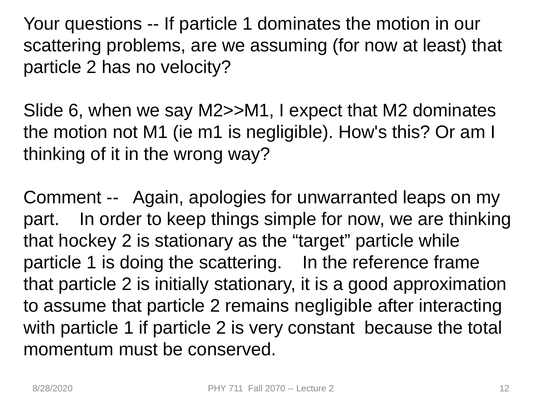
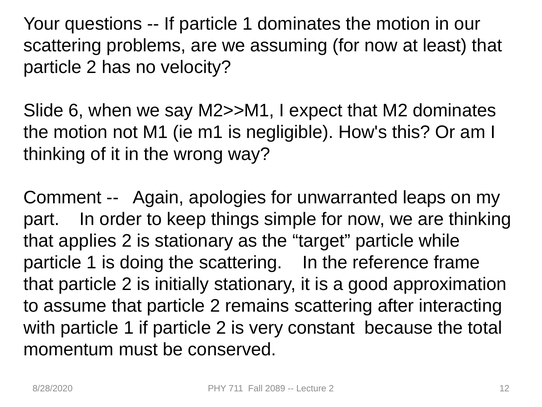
hockey: hockey -> applies
remains negligible: negligible -> scattering
2070: 2070 -> 2089
